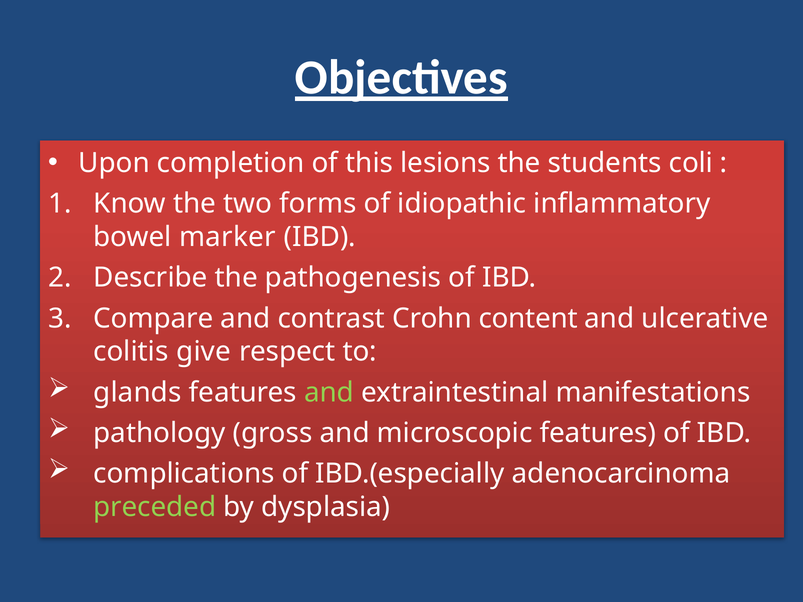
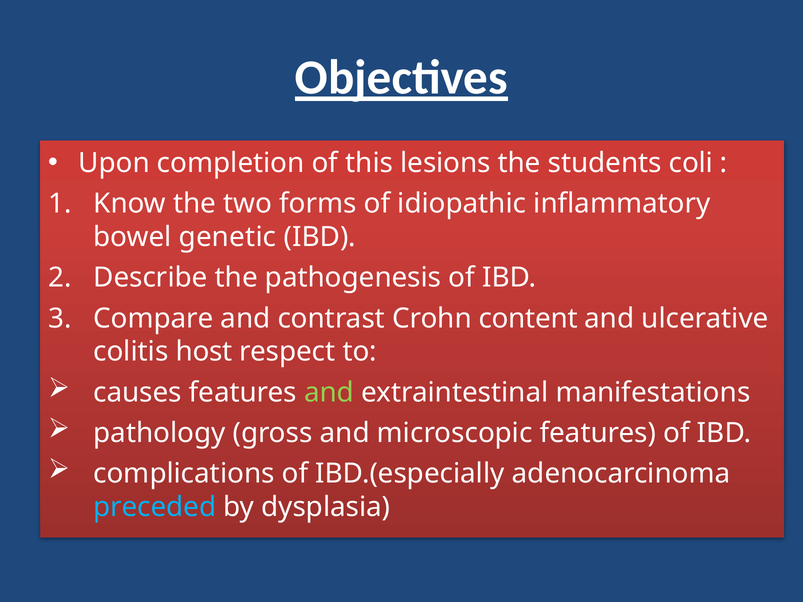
marker: marker -> genetic
give: give -> host
glands: glands -> causes
preceded colour: light green -> light blue
